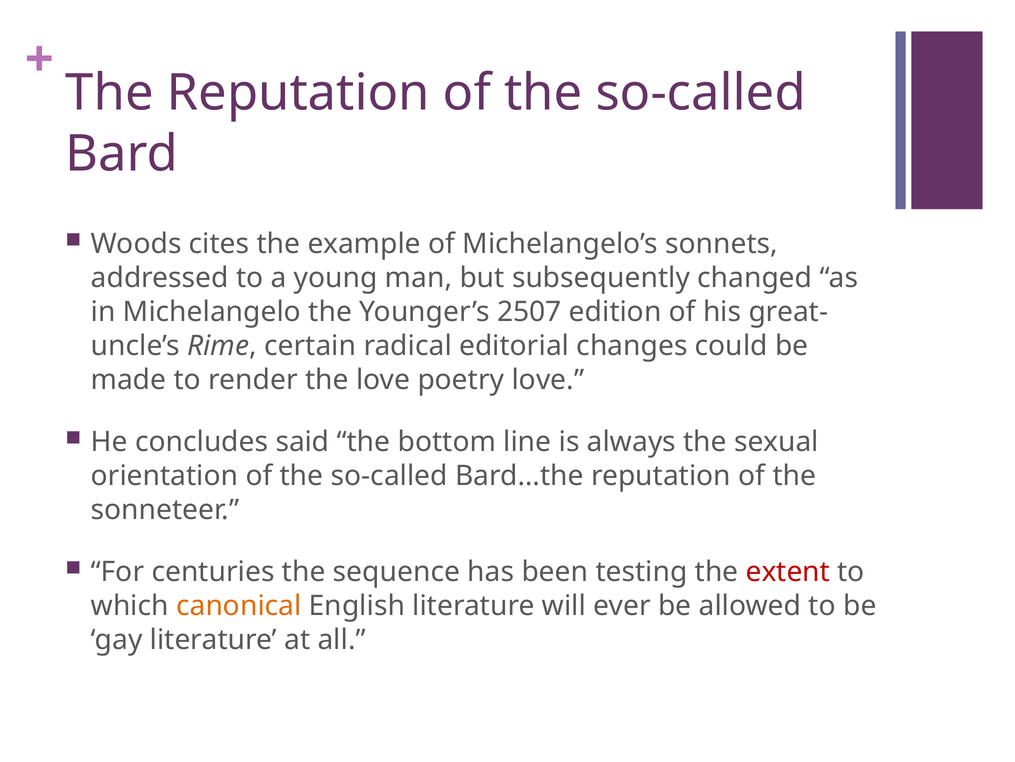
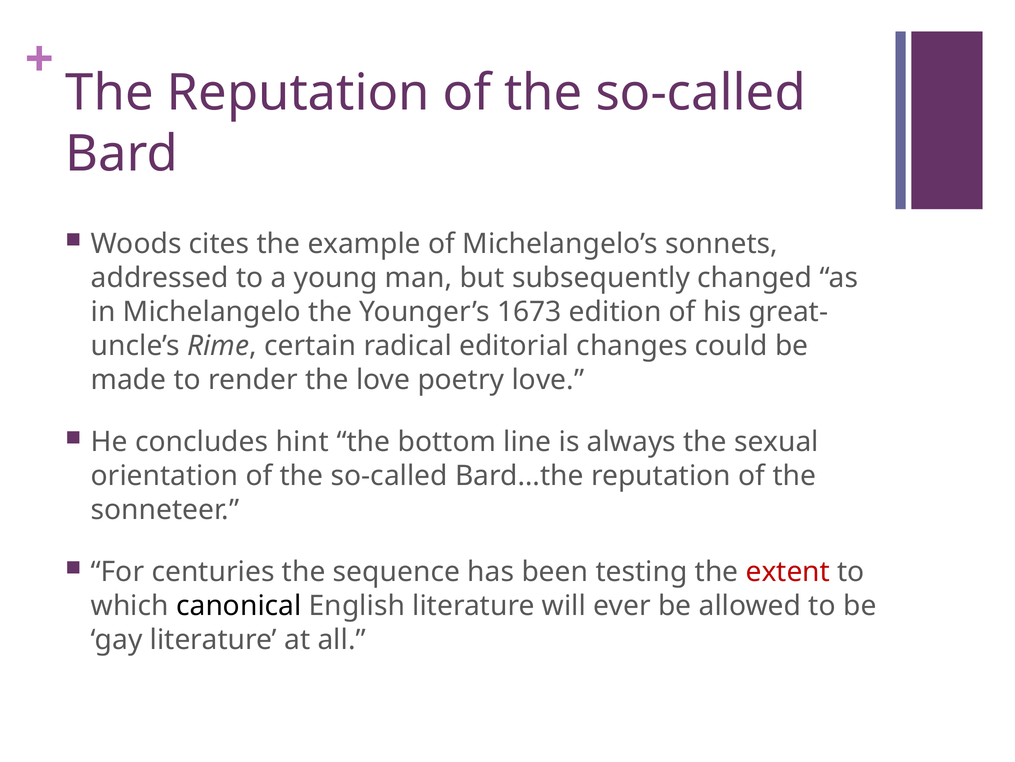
2507: 2507 -> 1673
said: said -> hint
canonical colour: orange -> black
